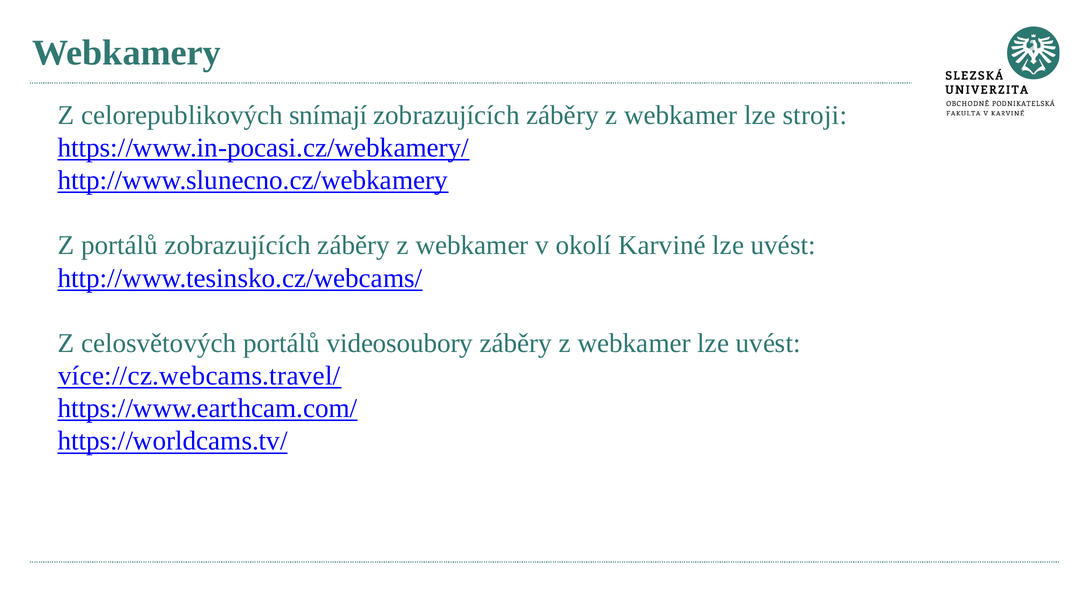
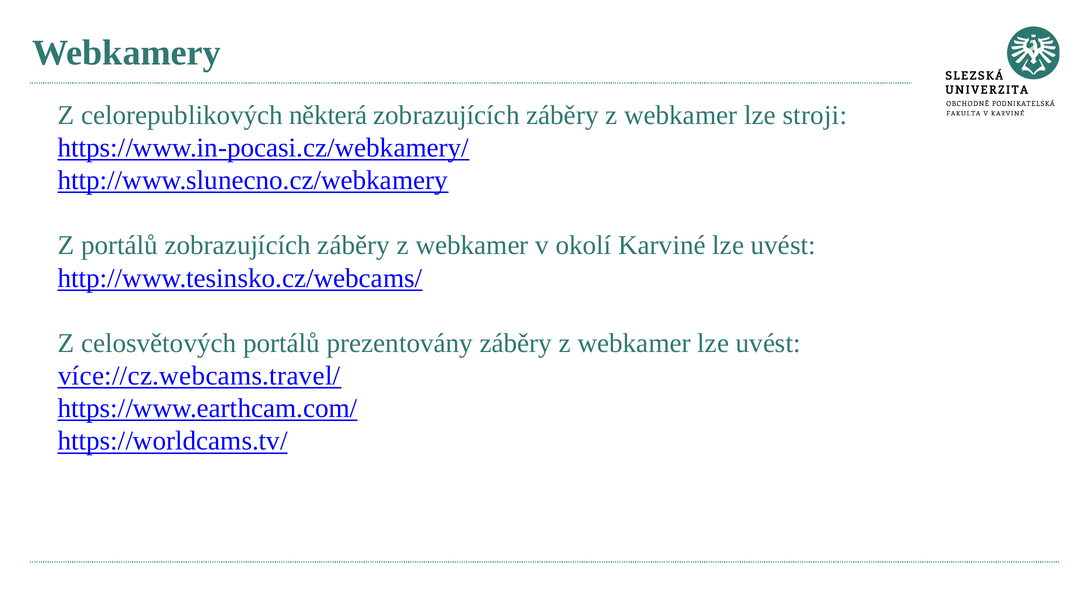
snímají: snímají -> některá
videosoubory: videosoubory -> prezentovány
